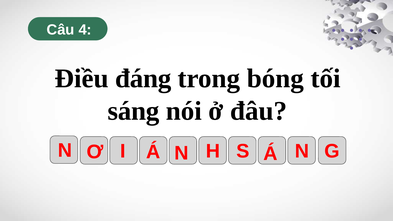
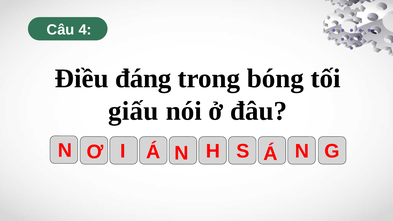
sáng: sáng -> giấu
